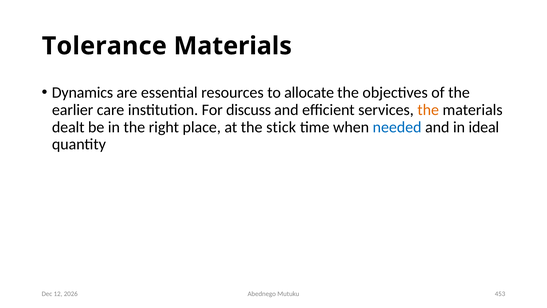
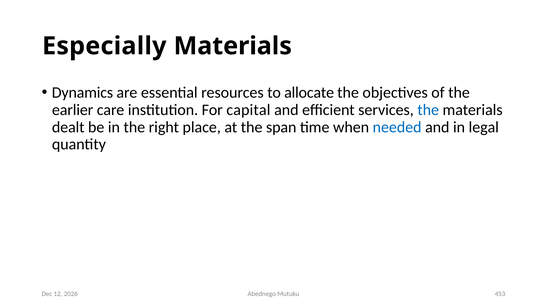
Tolerance: Tolerance -> Especially
discuss: discuss -> capital
the at (428, 110) colour: orange -> blue
stick: stick -> span
ideal: ideal -> legal
